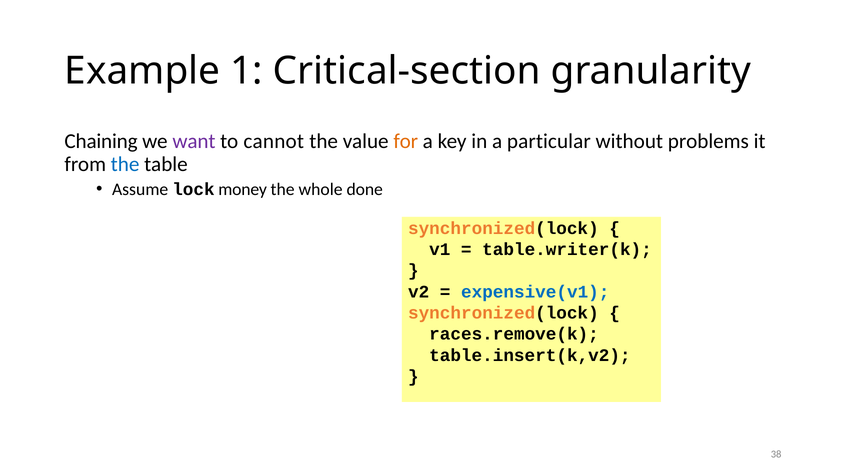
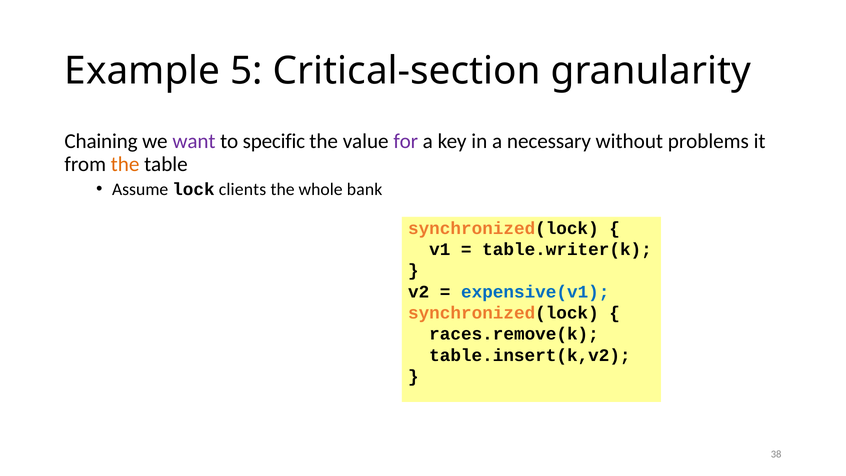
1: 1 -> 5
cannot: cannot -> specific
for colour: orange -> purple
particular: particular -> necessary
the at (125, 164) colour: blue -> orange
money: money -> clients
done: done -> bank
